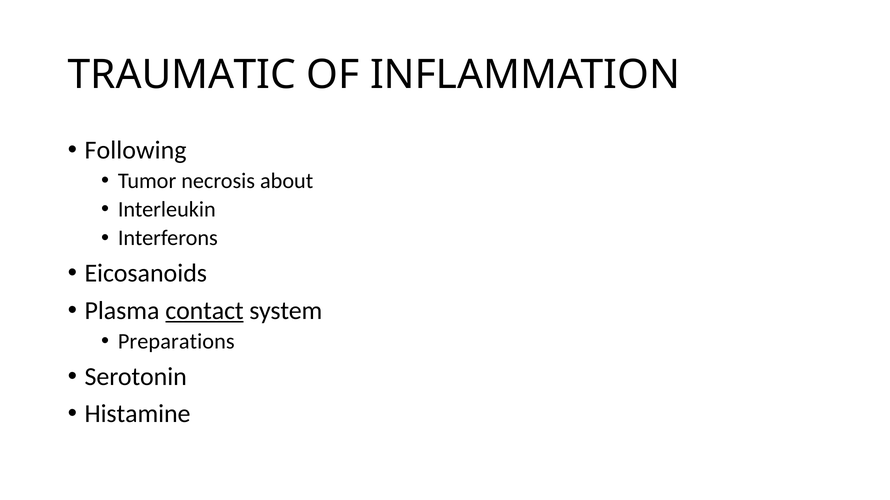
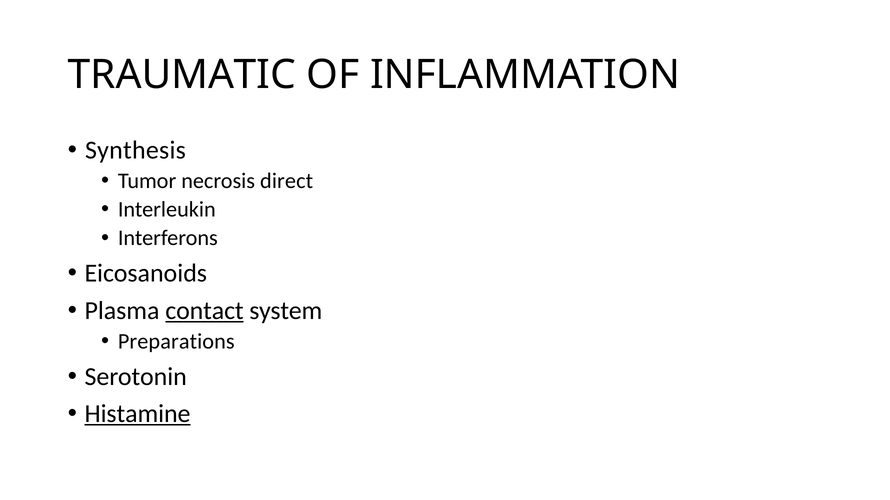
Following: Following -> Synthesis
about: about -> direct
Histamine underline: none -> present
